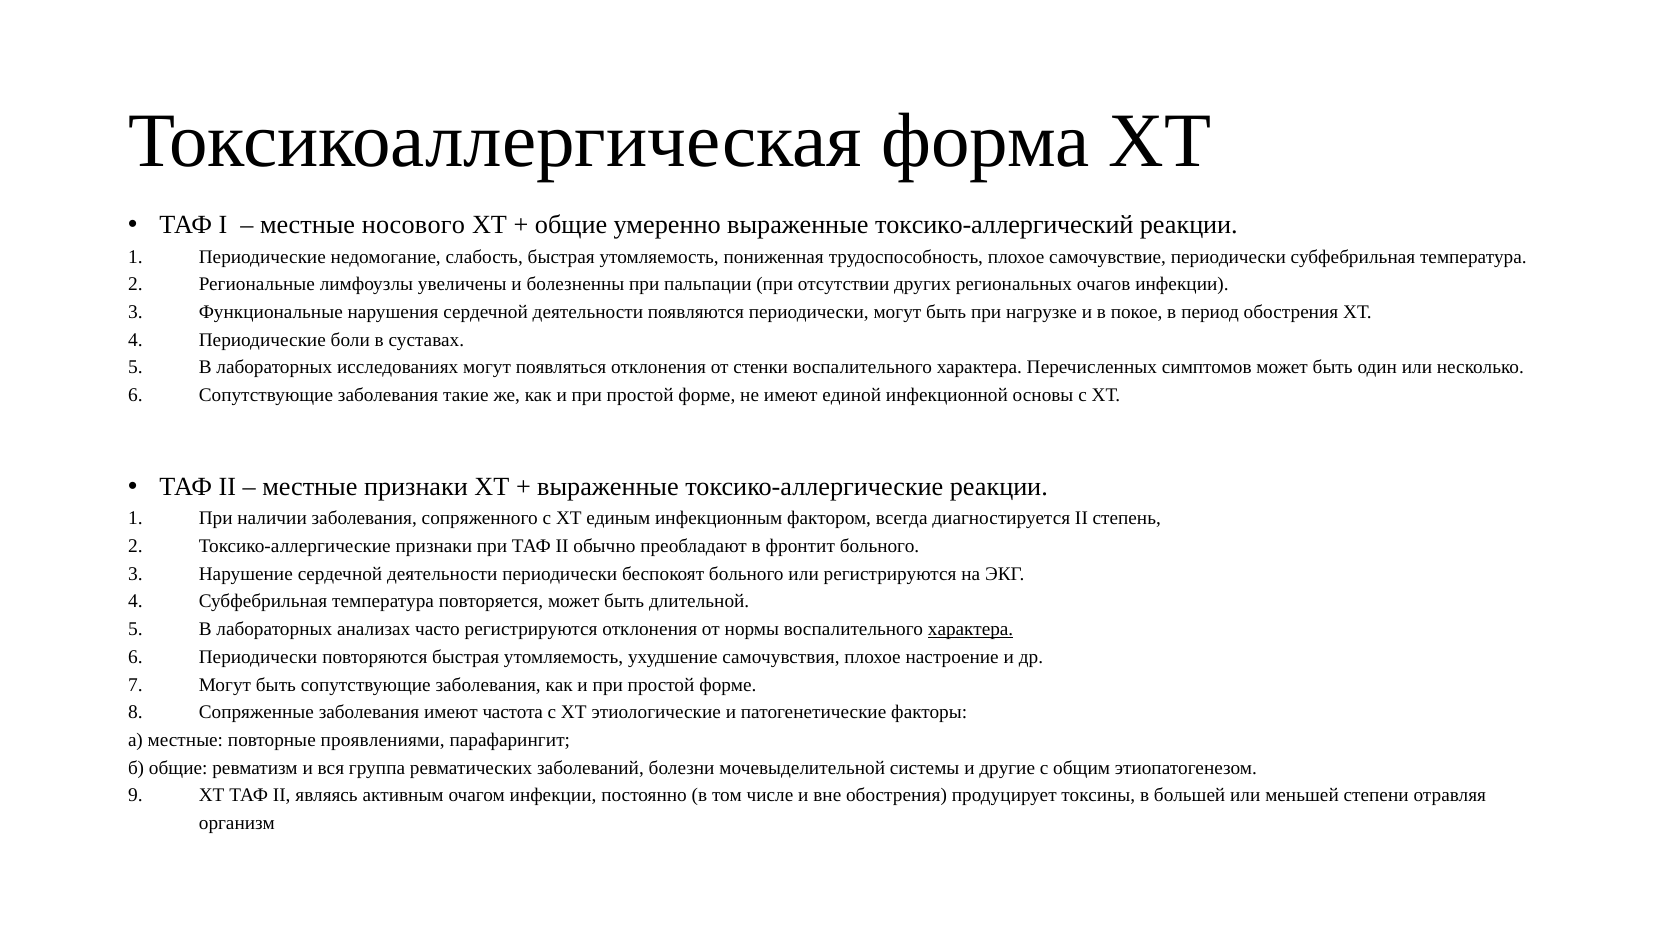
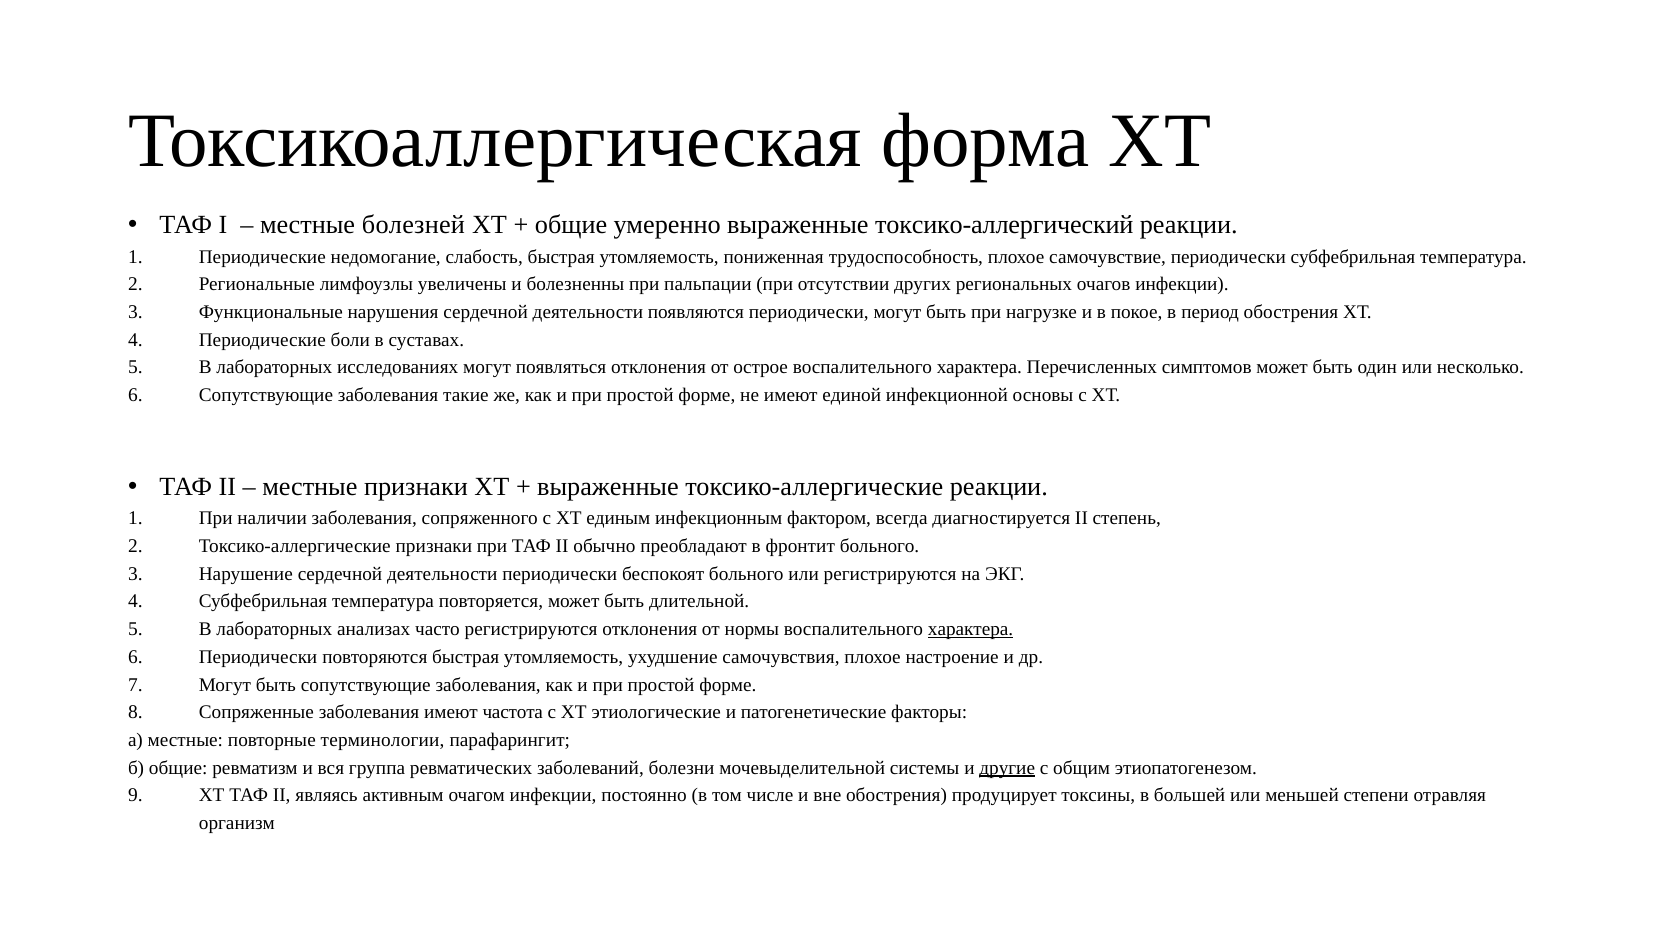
носового: носового -> болезней
стенки: стенки -> острое
проявлениями: проявлениями -> терминологии
другие underline: none -> present
